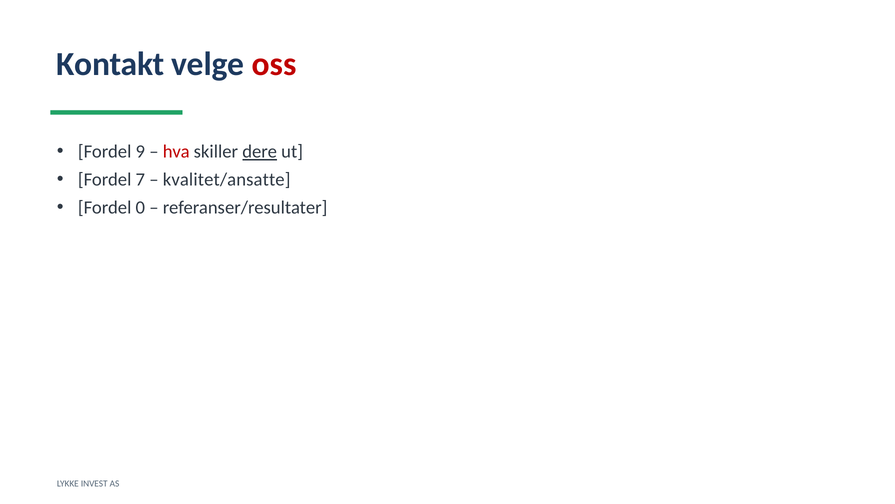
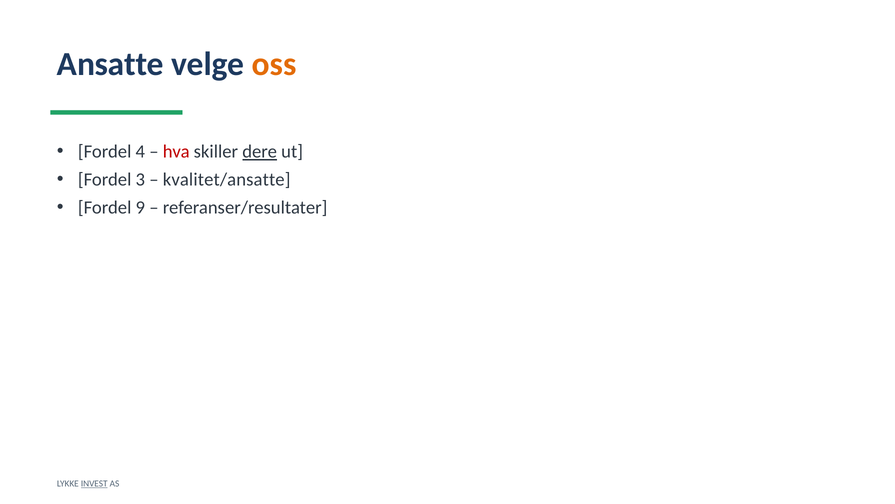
Kontakt: Kontakt -> Ansatte
oss colour: red -> orange
9: 9 -> 4
7: 7 -> 3
0: 0 -> 9
INVEST underline: none -> present
